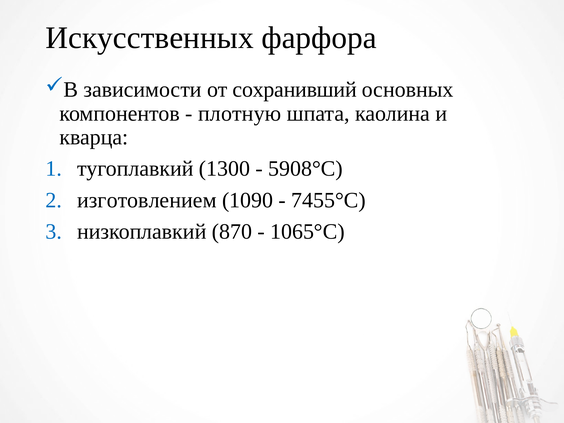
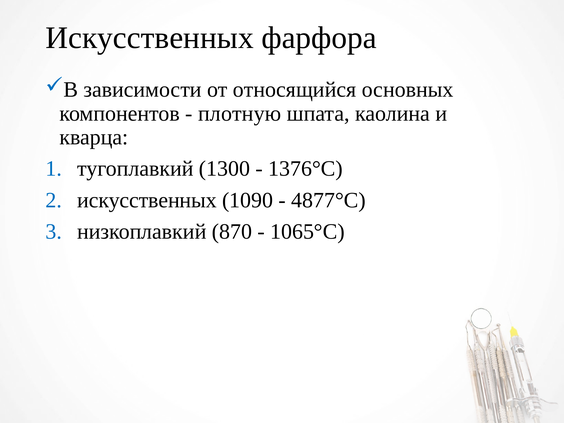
сохранивший: сохранивший -> относящийся
5908°С: 5908°С -> 1376°С
изготовлением at (147, 200): изготовлением -> искусственных
7455°С: 7455°С -> 4877°С
